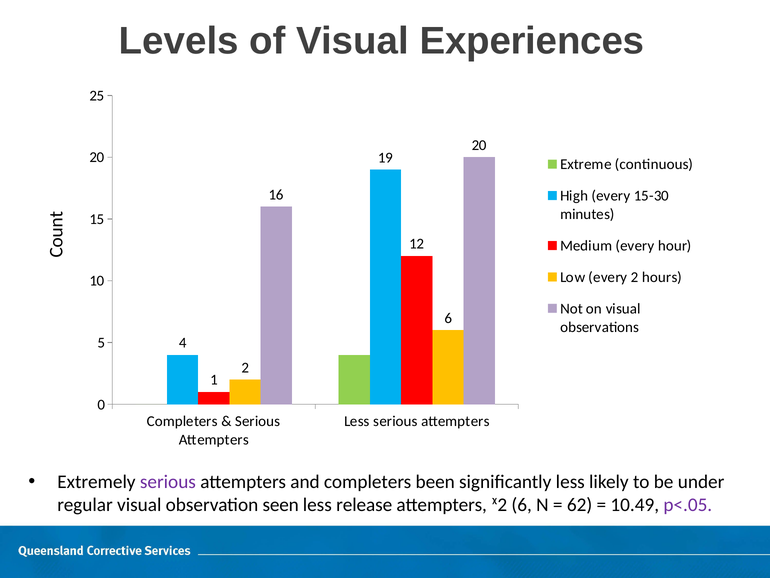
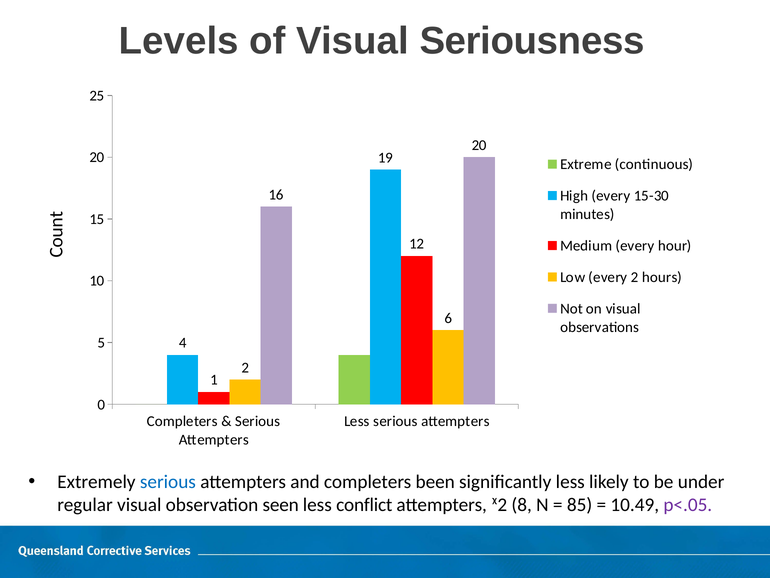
Experiences: Experiences -> Seriousness
serious at (168, 481) colour: purple -> blue
release: release -> conflict
ᵡ2 6: 6 -> 8
62: 62 -> 85
